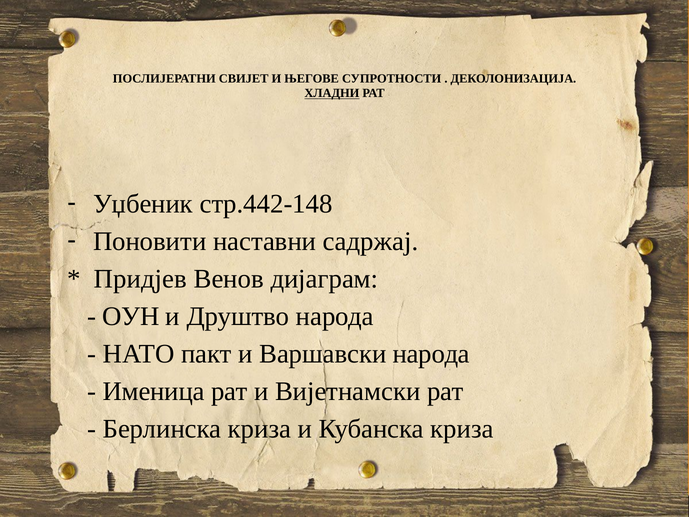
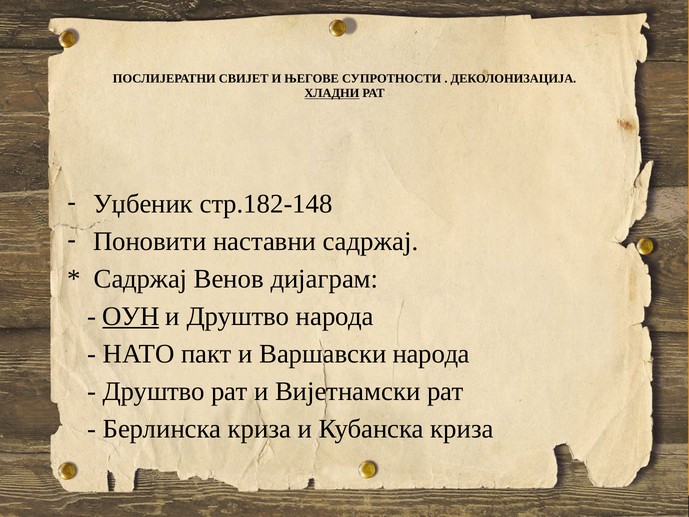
стр.442-148: стр.442-148 -> стр.182-148
Придјев at (140, 279): Придјев -> Садржај
ОУН underline: none -> present
Именица at (154, 391): Именица -> Друштво
